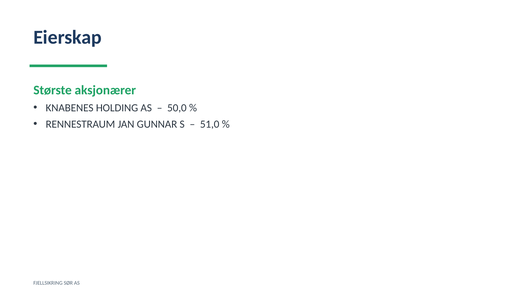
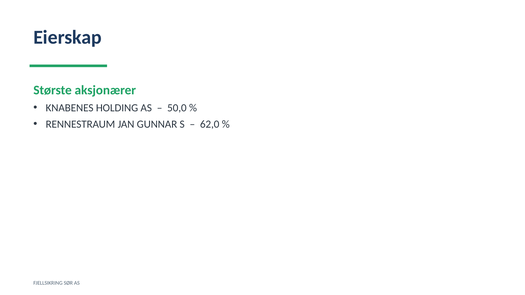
51,0: 51,0 -> 62,0
